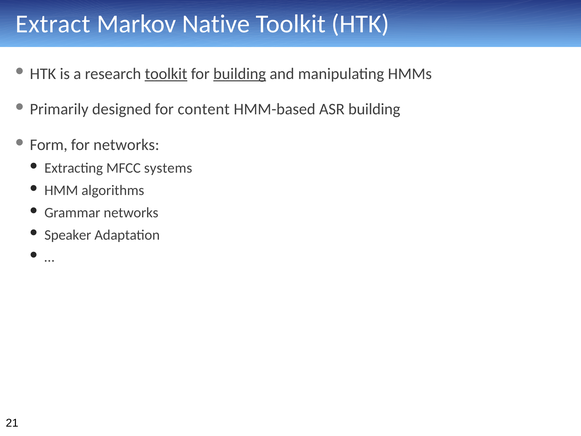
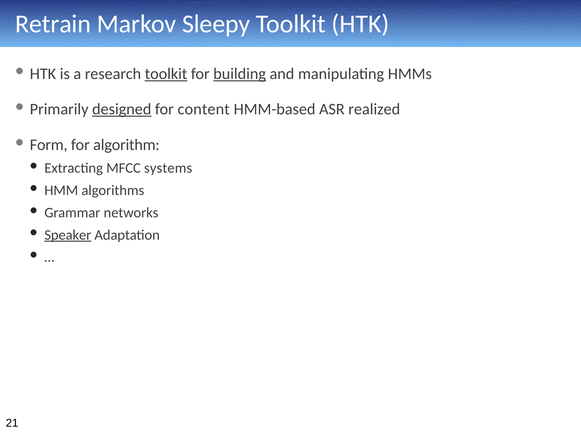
Extract: Extract -> Retrain
Native: Native -> Sleepy
designed underline: none -> present
ASR building: building -> realized
for networks: networks -> algorithm
Speaker underline: none -> present
